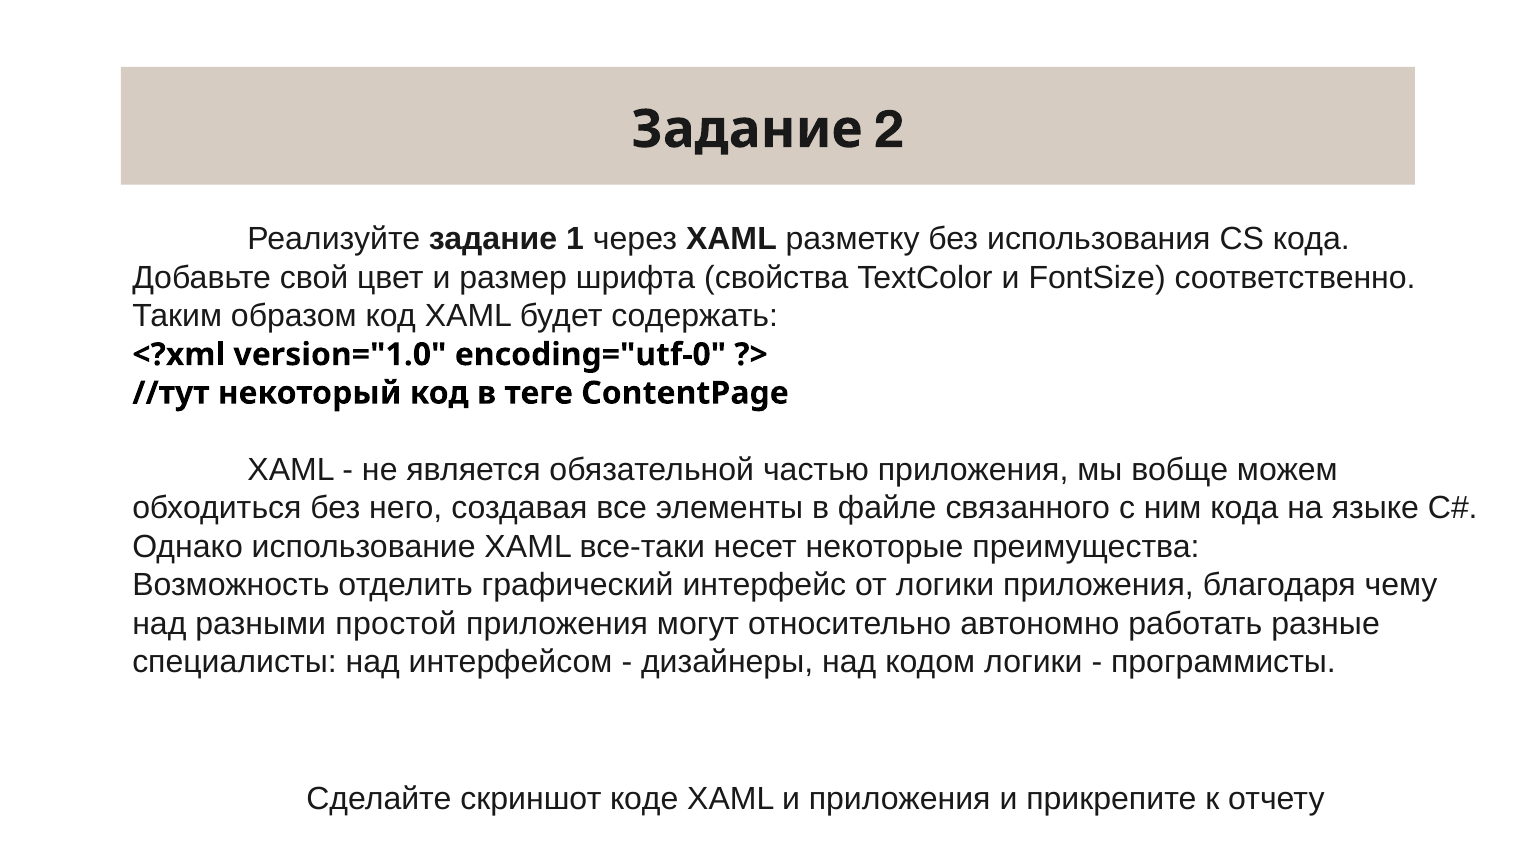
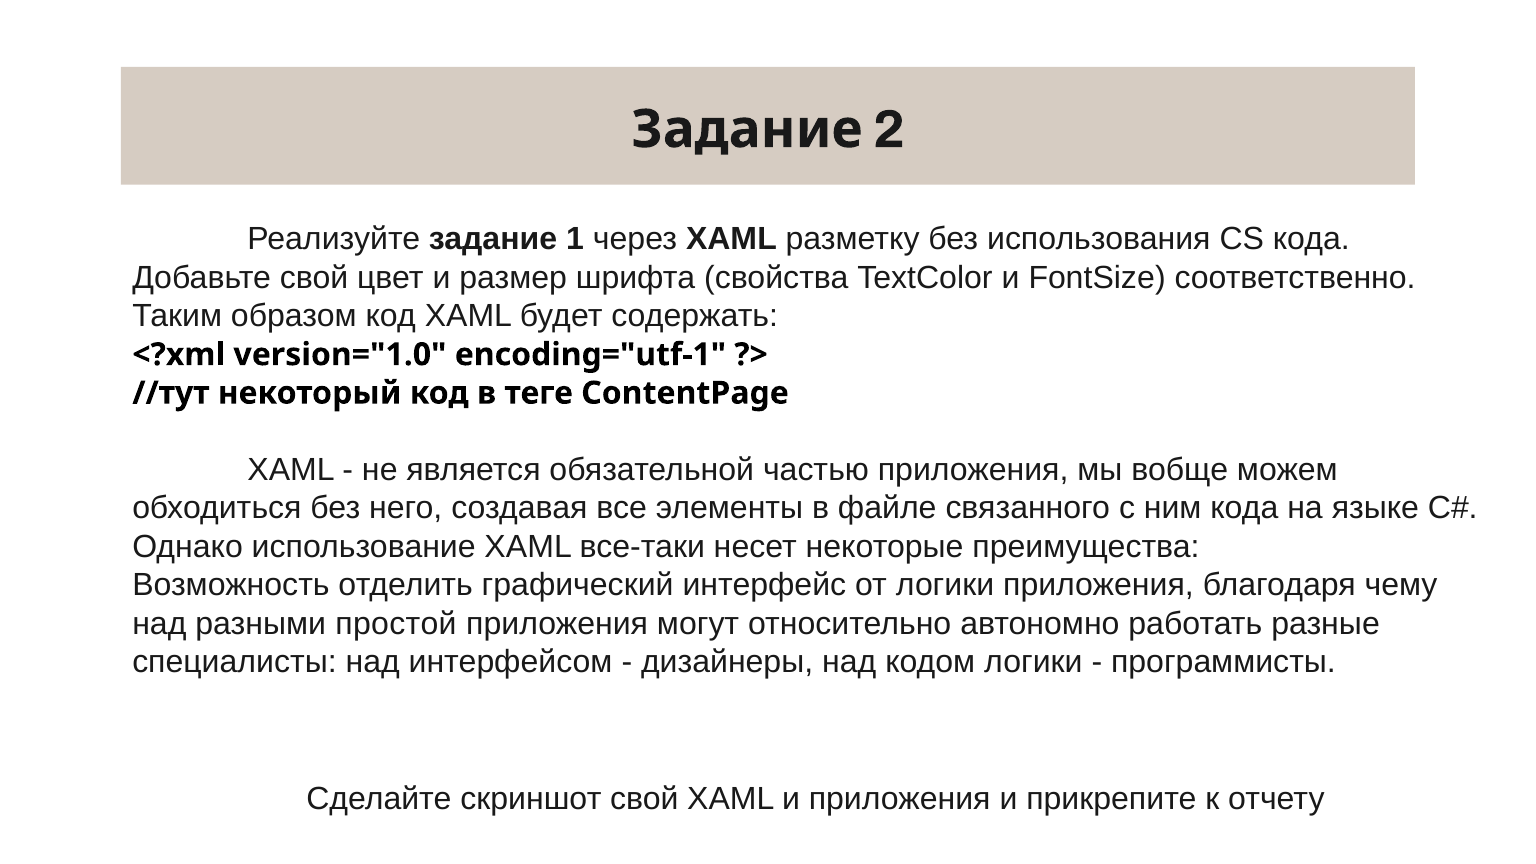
encoding="utf-0: encoding="utf-0 -> encoding="utf-1
скриншот коде: коде -> свой
